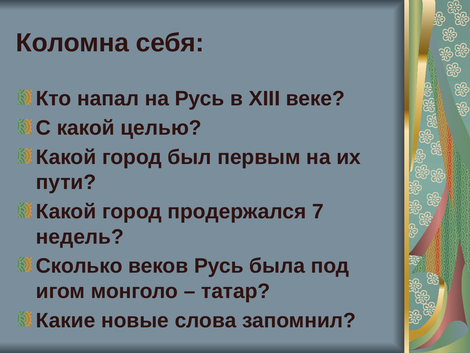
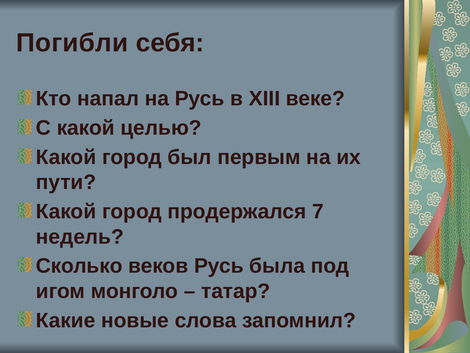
Коломна: Коломна -> Погибли
